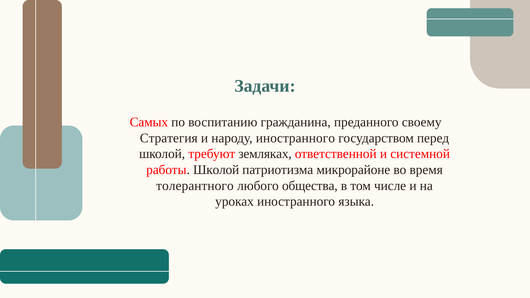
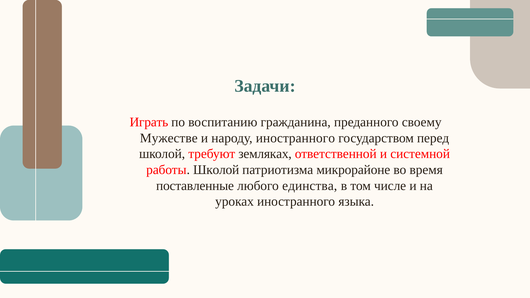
Самых: Самых -> Играть
Стратегия: Стратегия -> Мужестве
толерантного: толерантного -> поставленные
общества: общества -> единства
